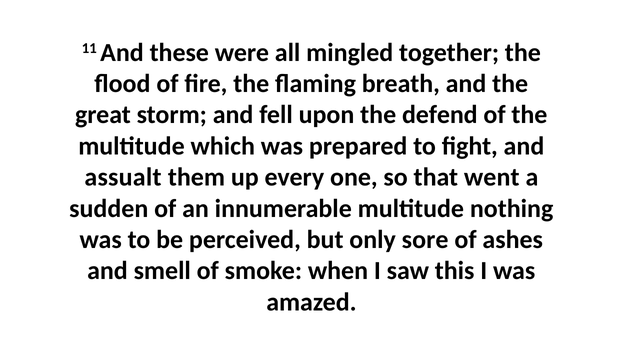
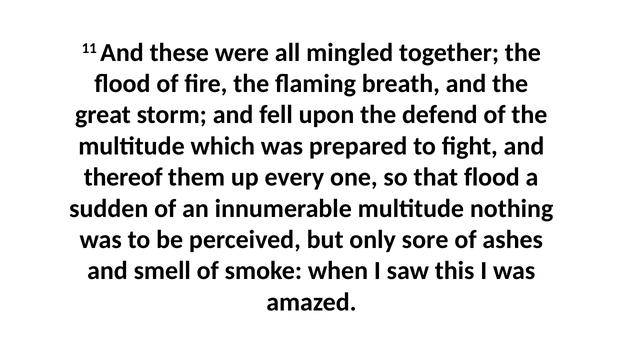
assualt: assualt -> thereof
that went: went -> flood
